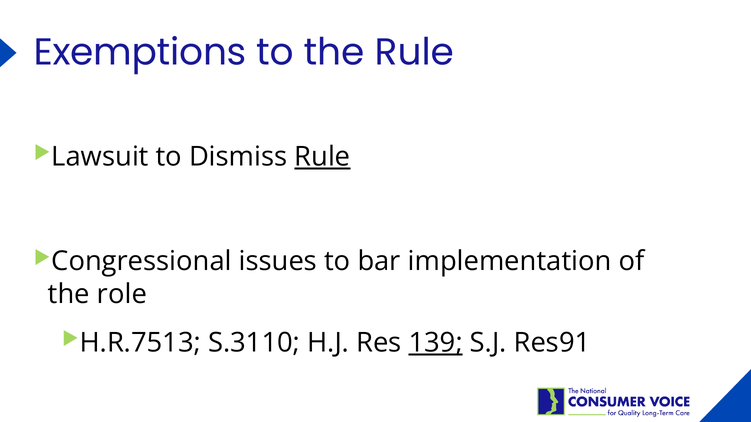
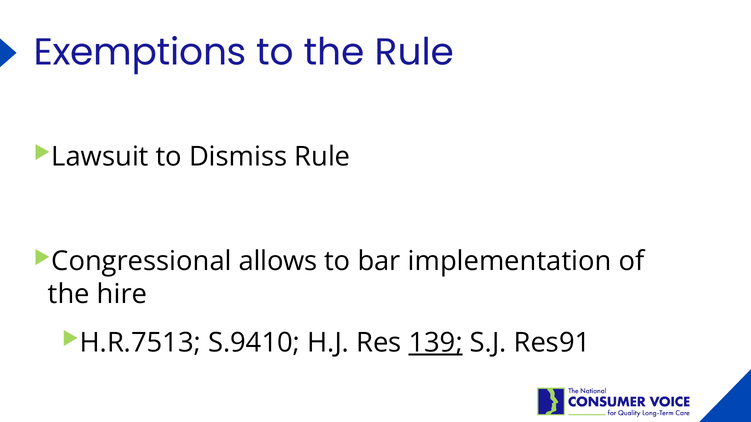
Rule at (322, 157) underline: present -> none
issues: issues -> allows
role: role -> hire
S.3110: S.3110 -> S.9410
